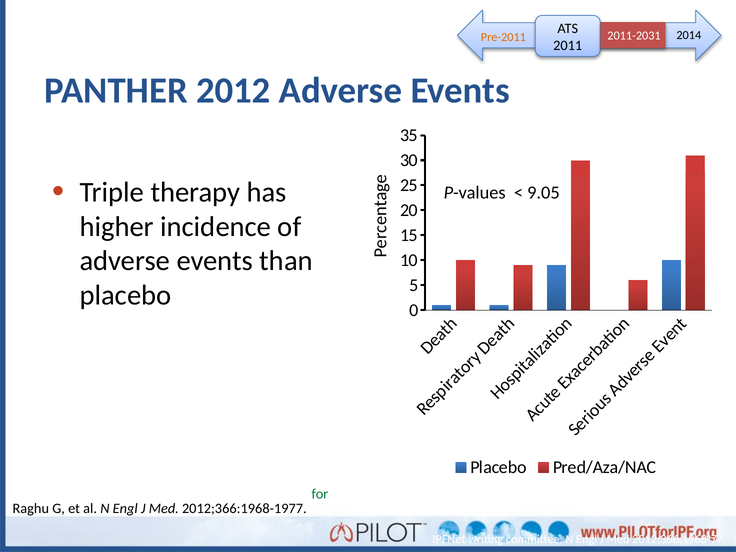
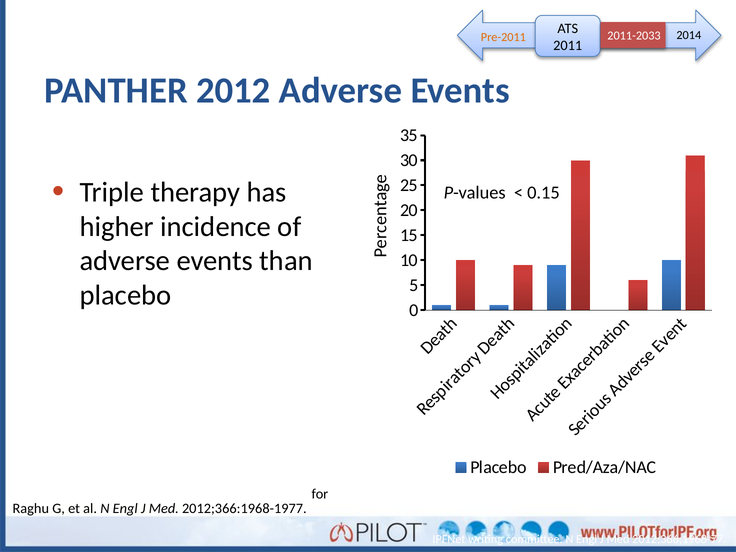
2011-2031: 2011-2031 -> 2011-2033
9.05: 9.05 -> 0.15
for colour: green -> black
